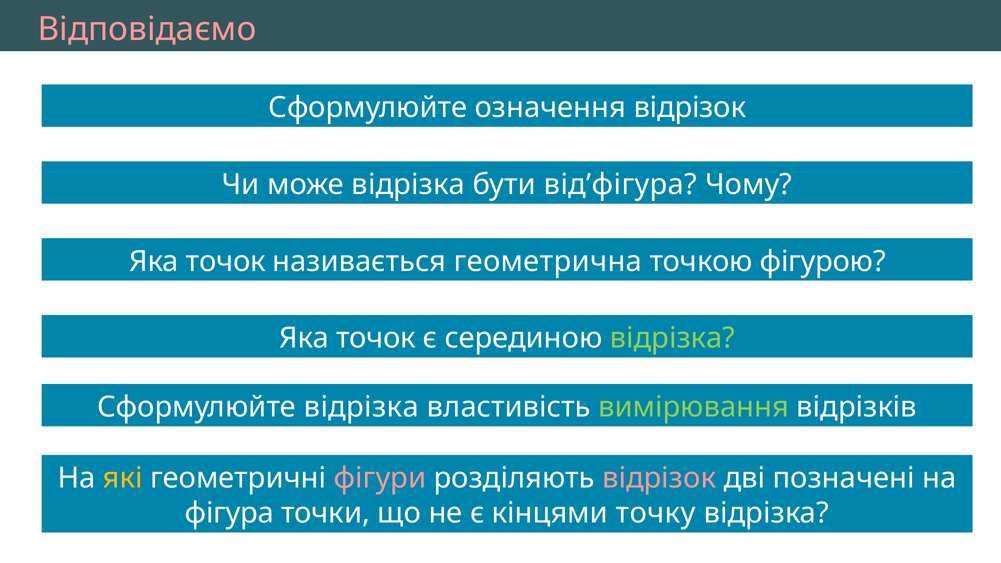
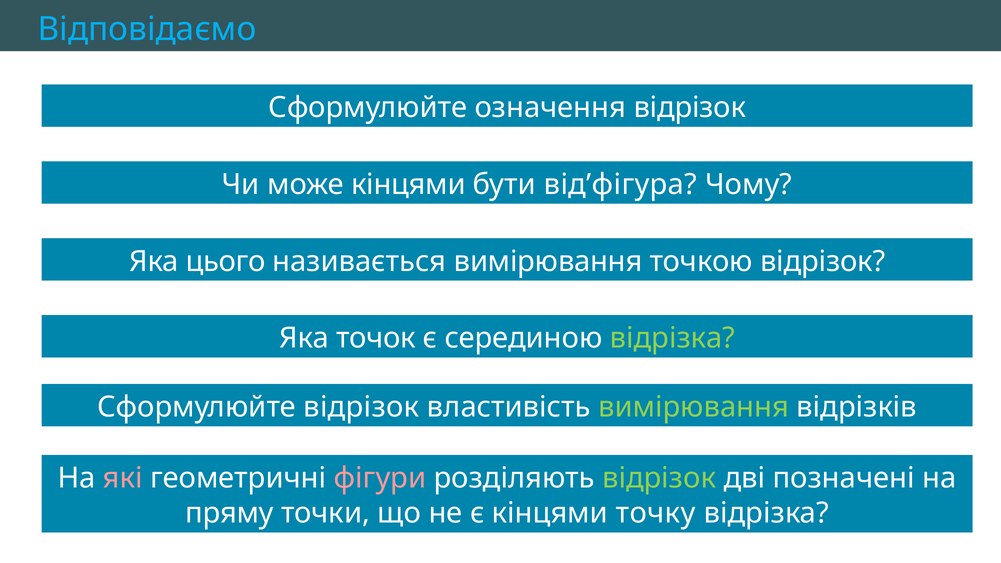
Відповідаємо colour: pink -> light blue
може відрізка: відрізка -> кінцями
точок at (226, 261): точок -> цього
називається геометрична: геометрична -> вимірювання
точкою фігурою: фігурою -> відрізок
Сформулюйте відрізка: відрізка -> відрізок
які colour: yellow -> pink
відрізок at (659, 478) colour: pink -> light green
фігура: фігура -> пряму
